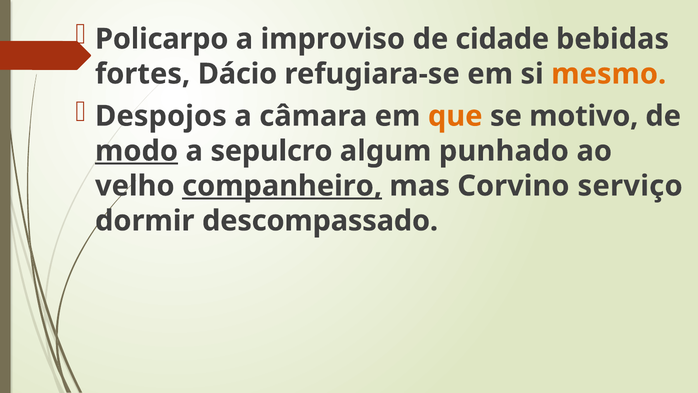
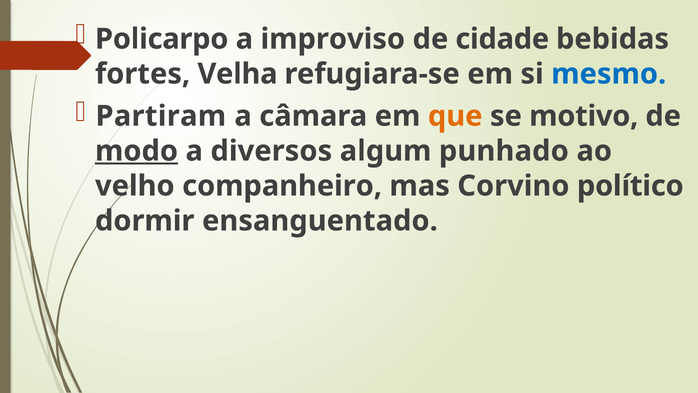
Dácio: Dácio -> Velha
mesmo colour: orange -> blue
Despojos: Despojos -> Partiram
sepulcro: sepulcro -> diversos
companheiro underline: present -> none
serviço: serviço -> político
descompassado: descompassado -> ensanguentado
